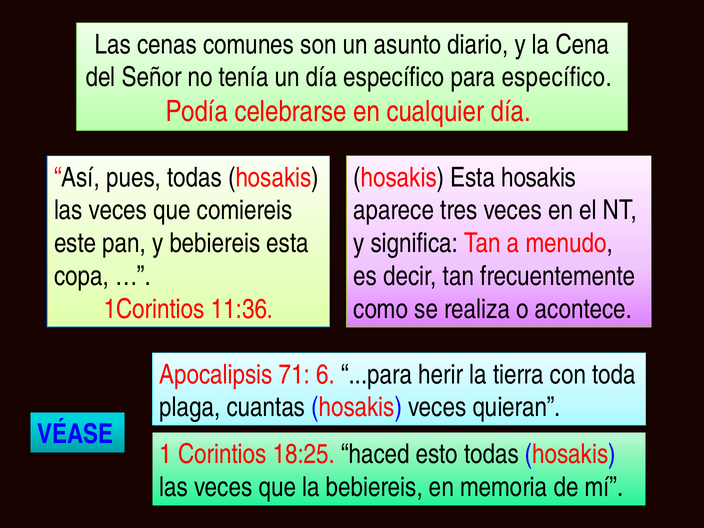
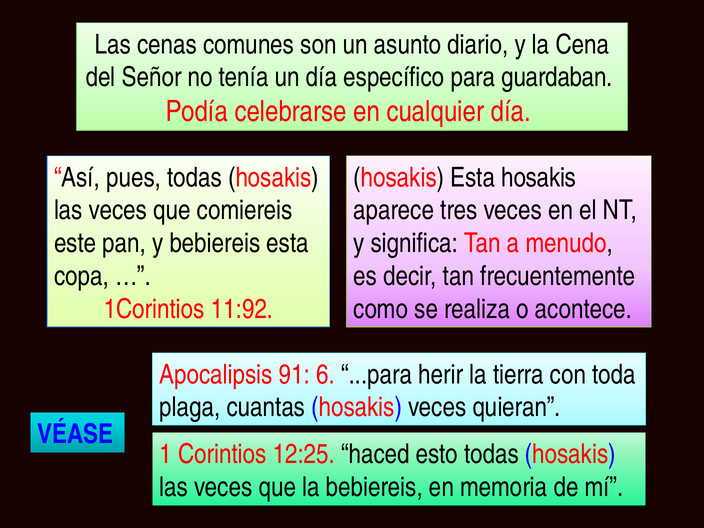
para específico: específico -> guardaban
11:36: 11:36 -> 11:92
71: 71 -> 91
18:25: 18:25 -> 12:25
